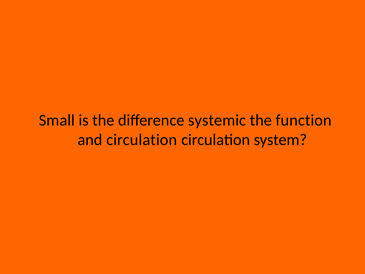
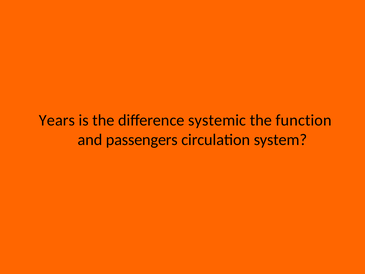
Small: Small -> Years
and circulation: circulation -> passengers
